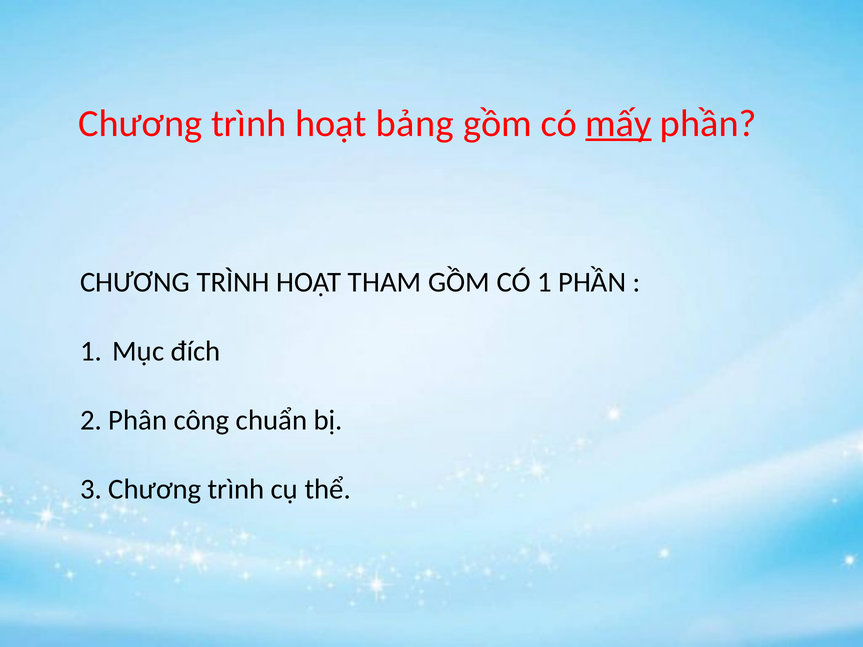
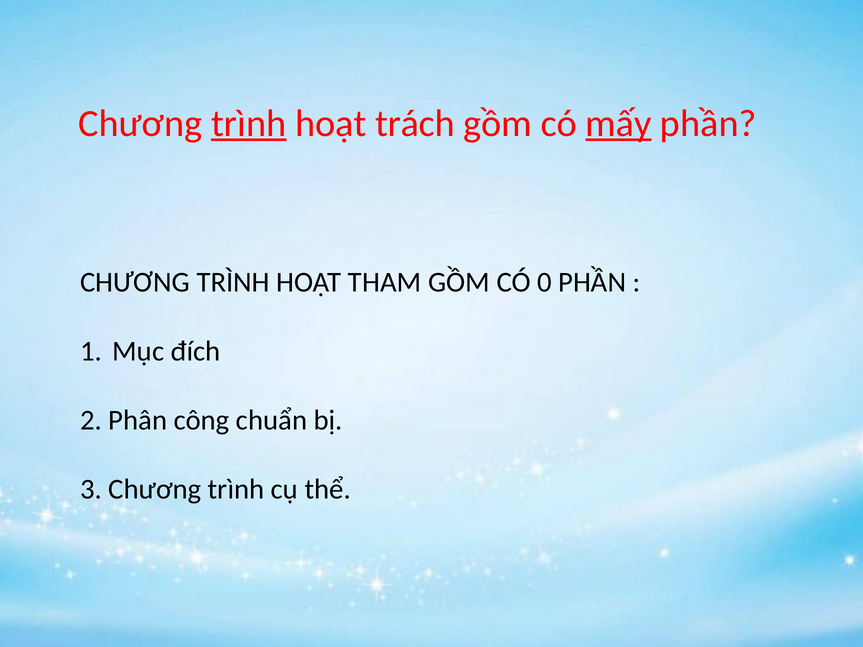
trình at (249, 123) underline: none -> present
bảng: bảng -> trách
CÓ 1: 1 -> 0
